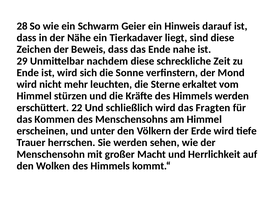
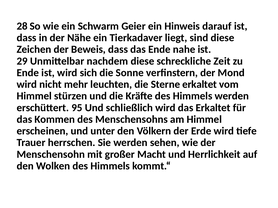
22: 22 -> 95
das Fragten: Fragten -> Erkaltet
